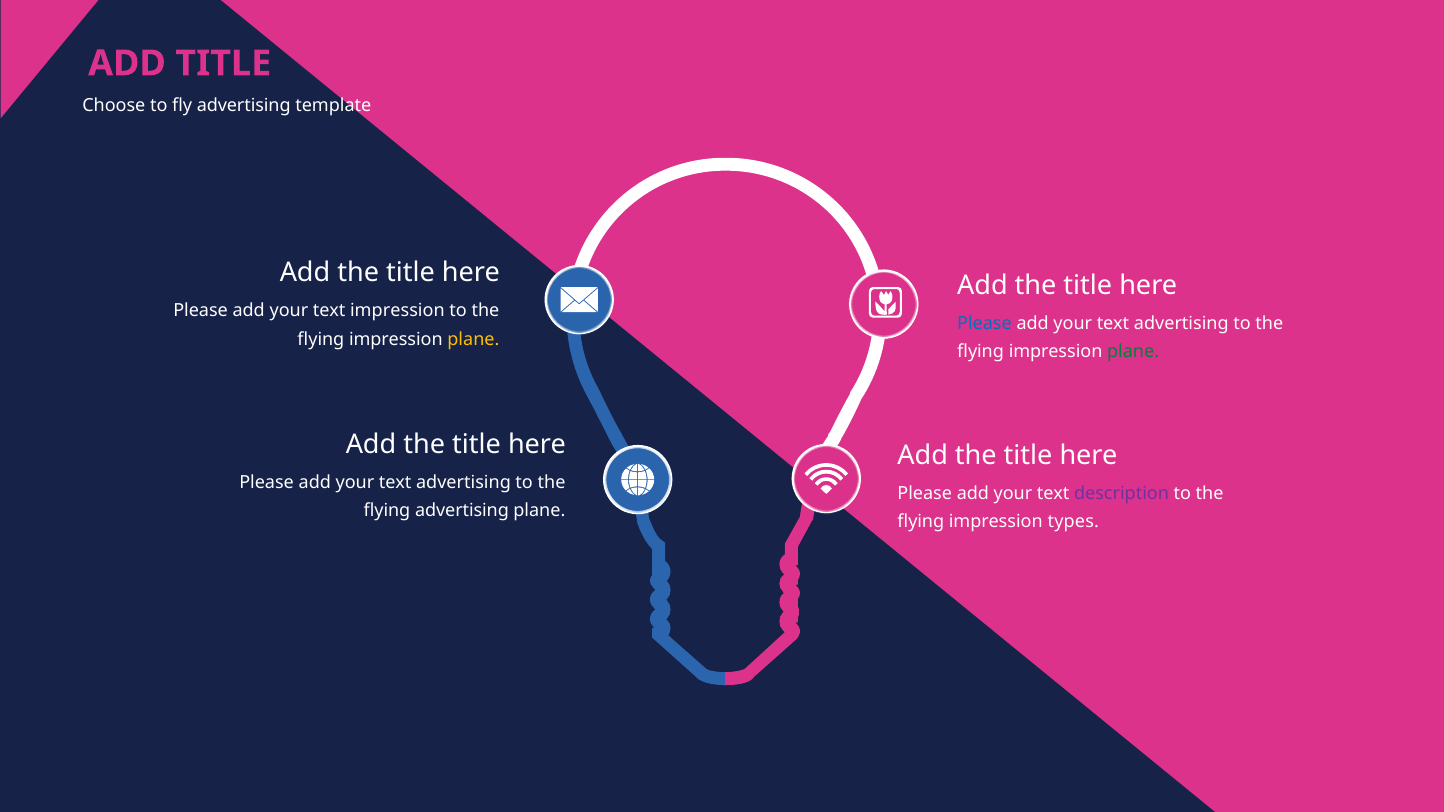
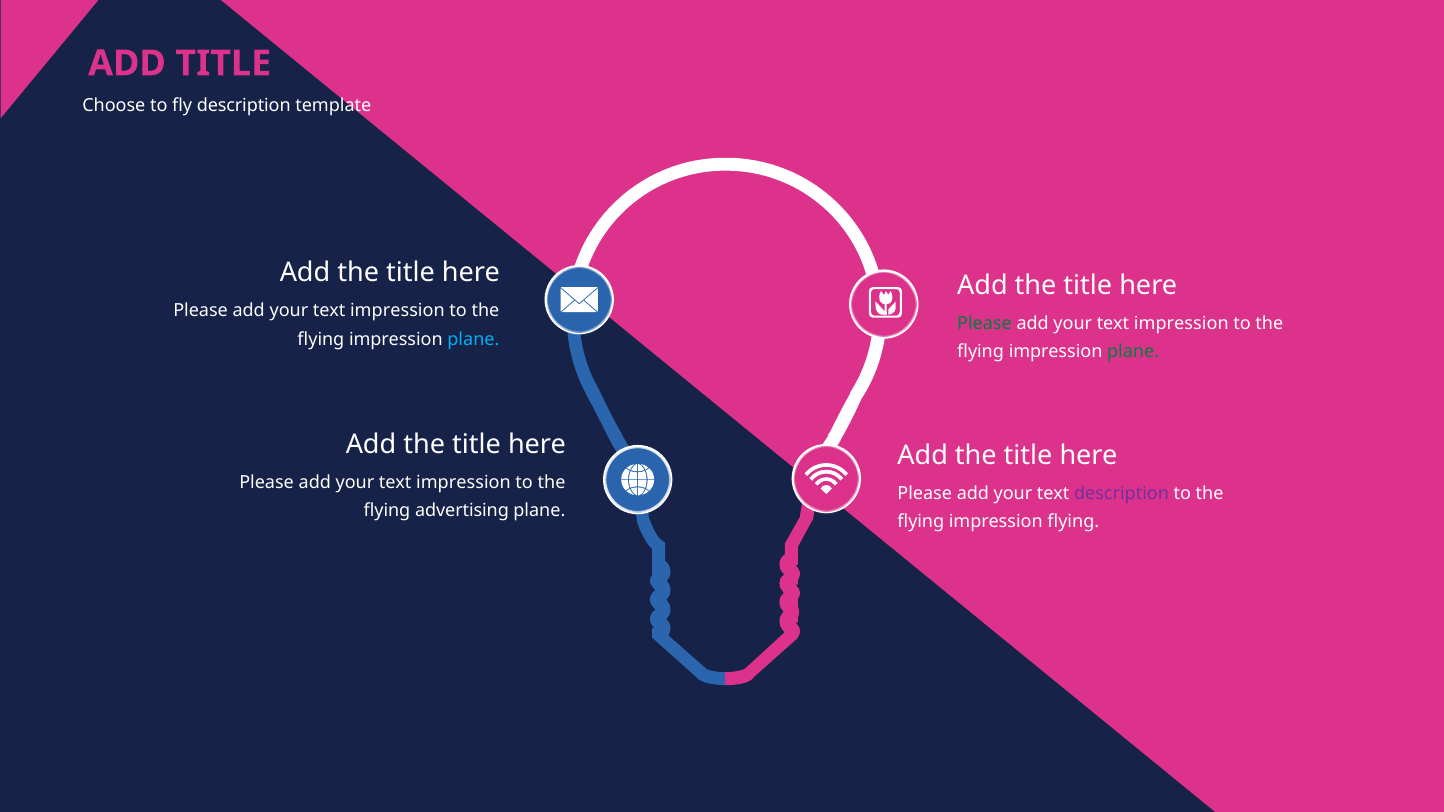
fly advertising: advertising -> description
Please at (984, 324) colour: blue -> green
advertising at (1181, 324): advertising -> impression
plane at (473, 339) colour: yellow -> light blue
advertising at (463, 483): advertising -> impression
impression types: types -> flying
